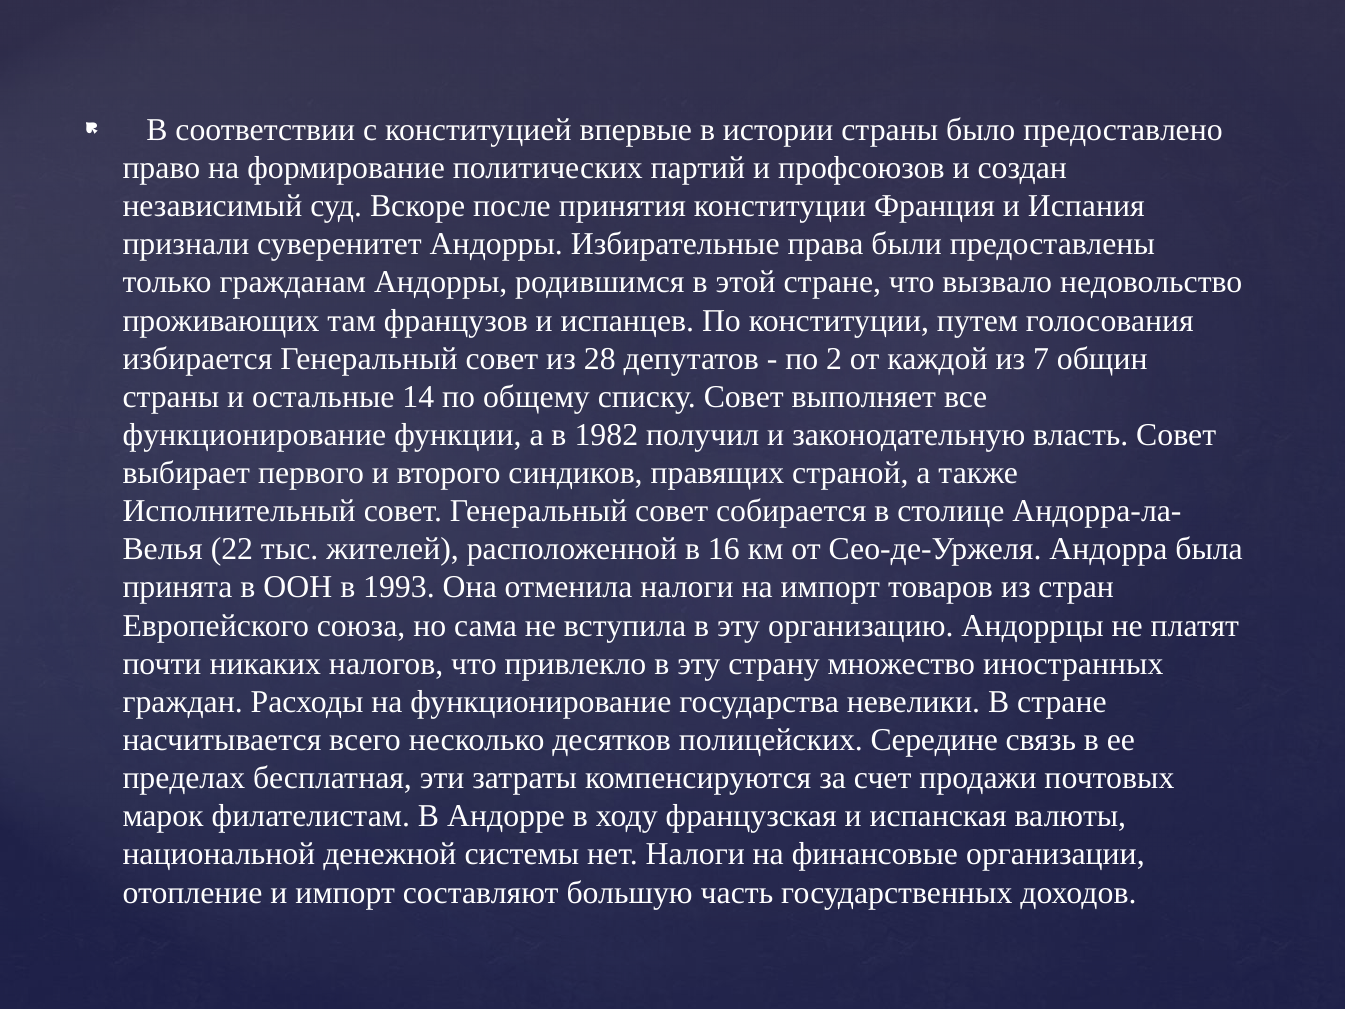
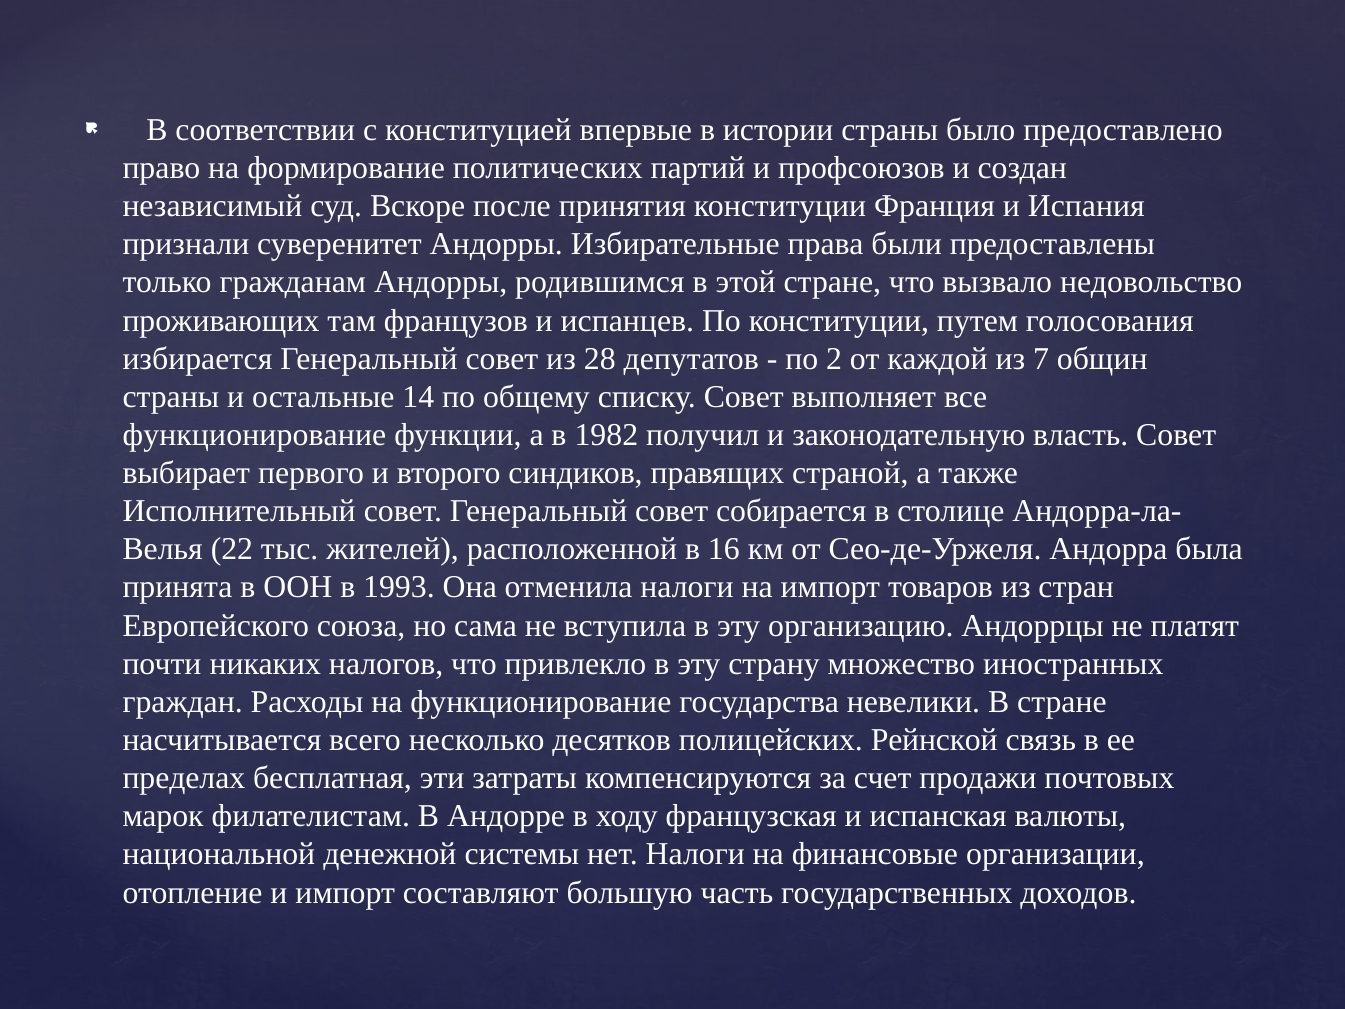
Середине: Середине -> Рейнской
